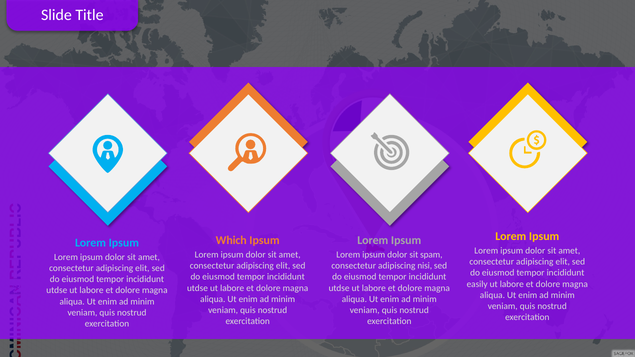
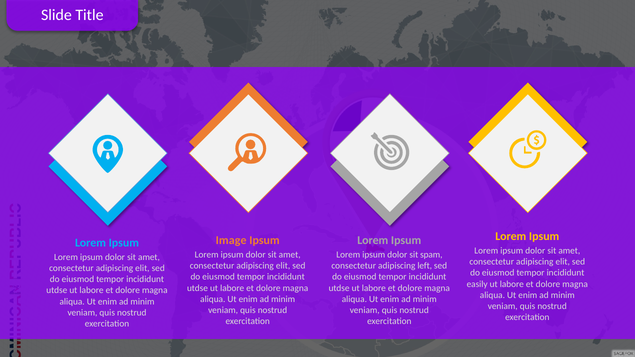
Which: Which -> Image
nisi: nisi -> left
